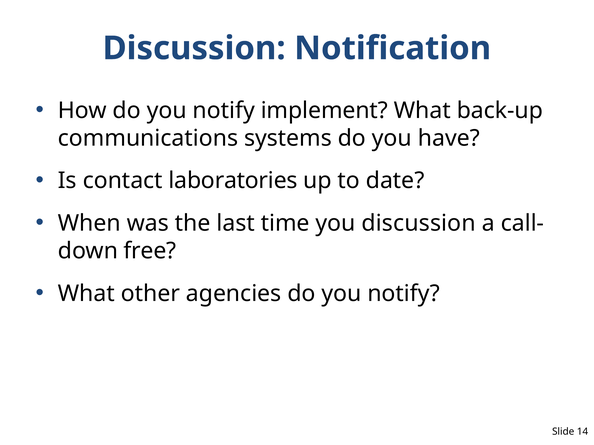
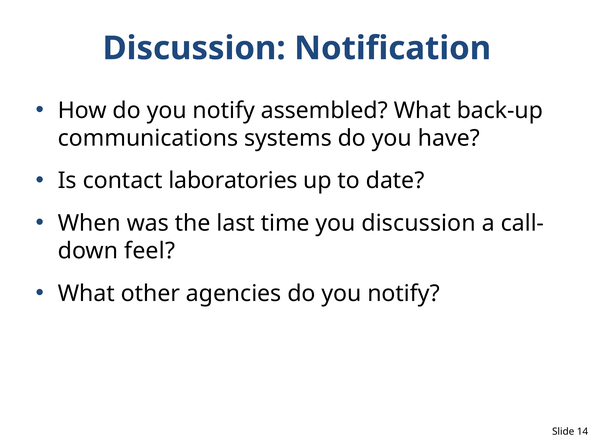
implement: implement -> assembled
free: free -> feel
